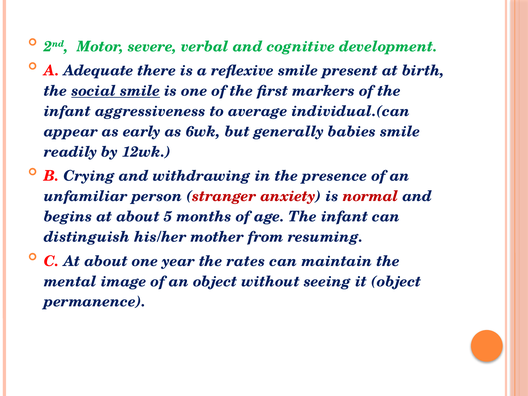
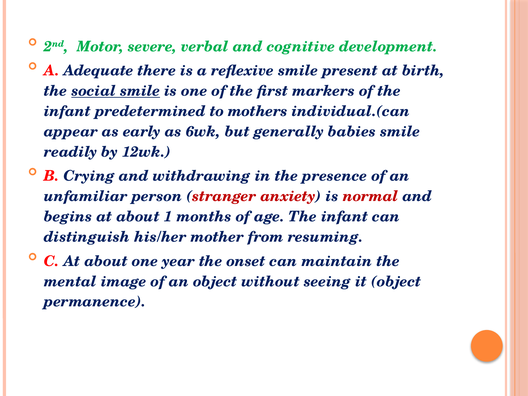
aggressiveness: aggressiveness -> predetermined
average: average -> mothers
5: 5 -> 1
rates: rates -> onset
